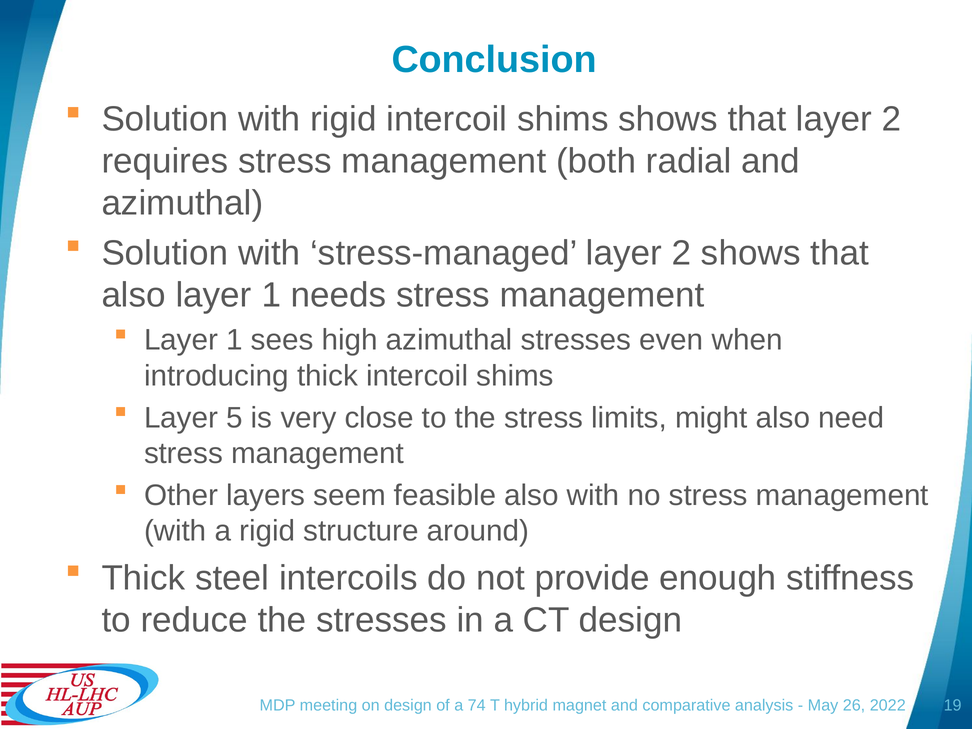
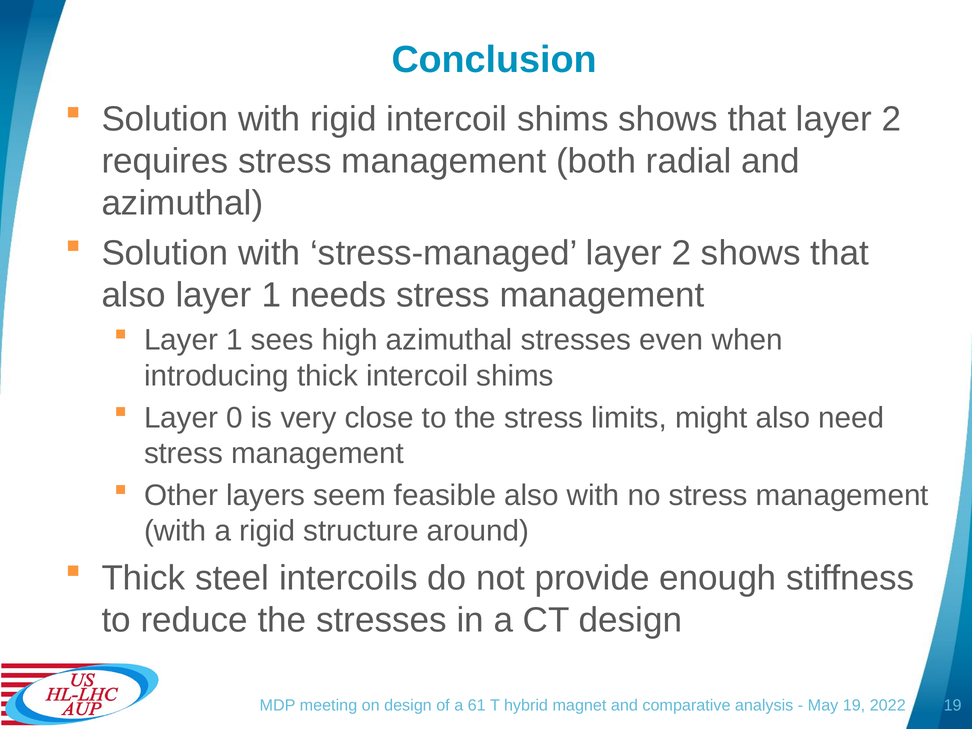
5: 5 -> 0
74: 74 -> 61
May 26: 26 -> 19
